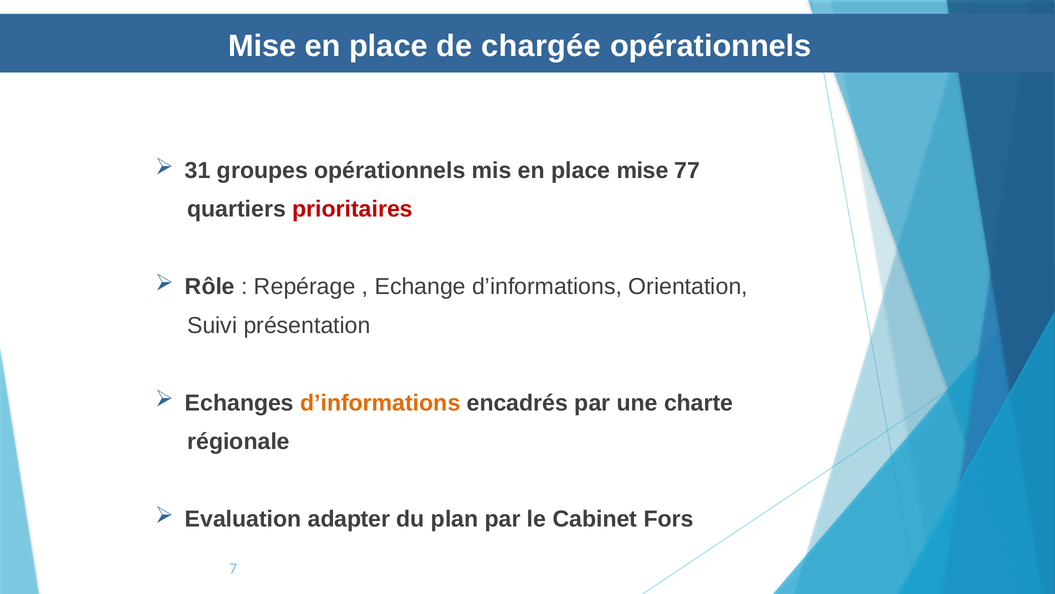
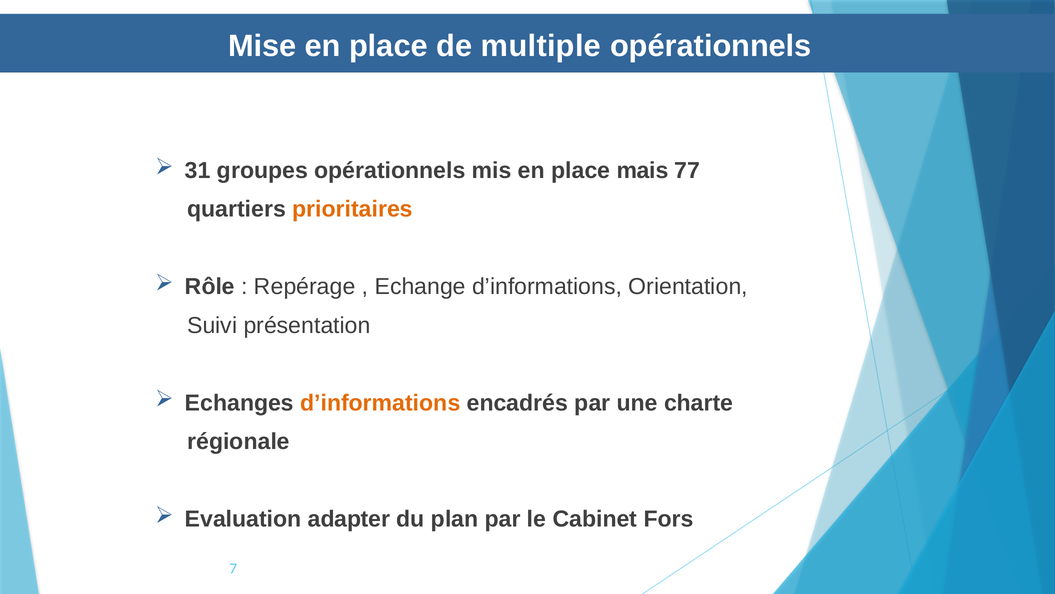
chargée: chargée -> multiple
place mise: mise -> mais
prioritaires colour: red -> orange
